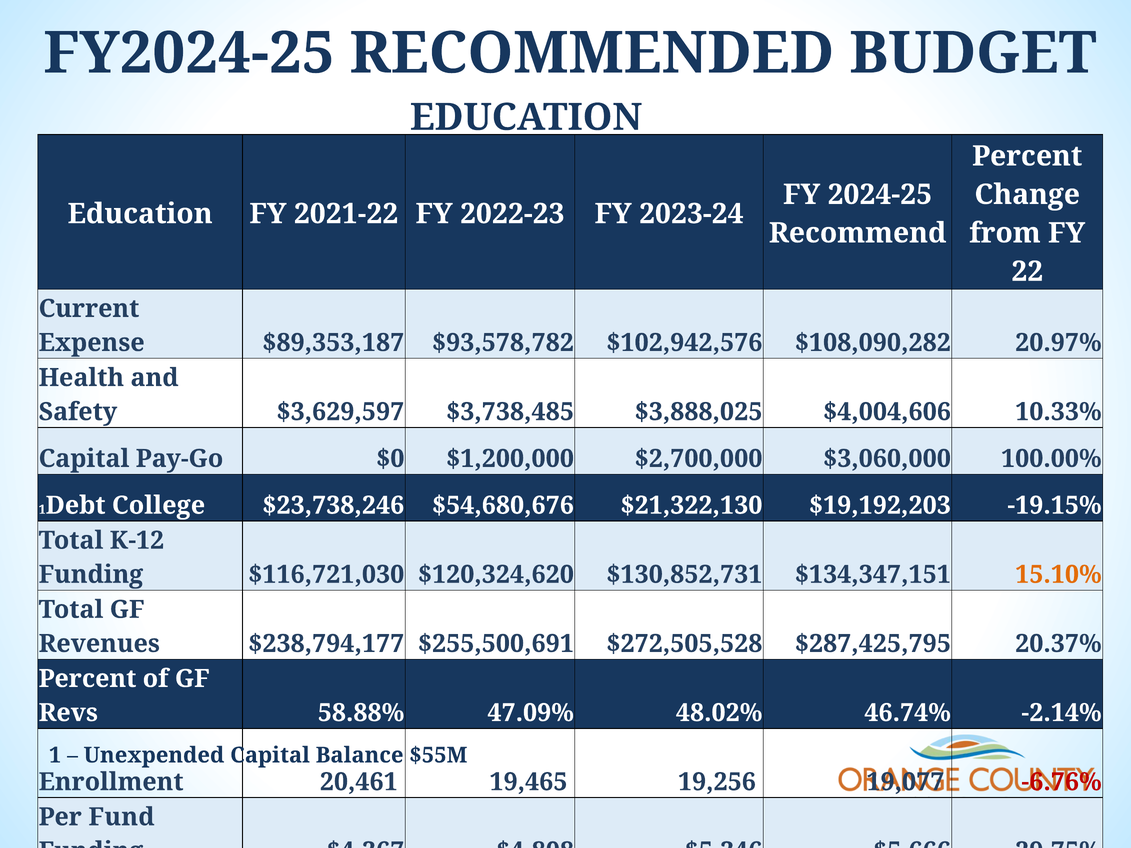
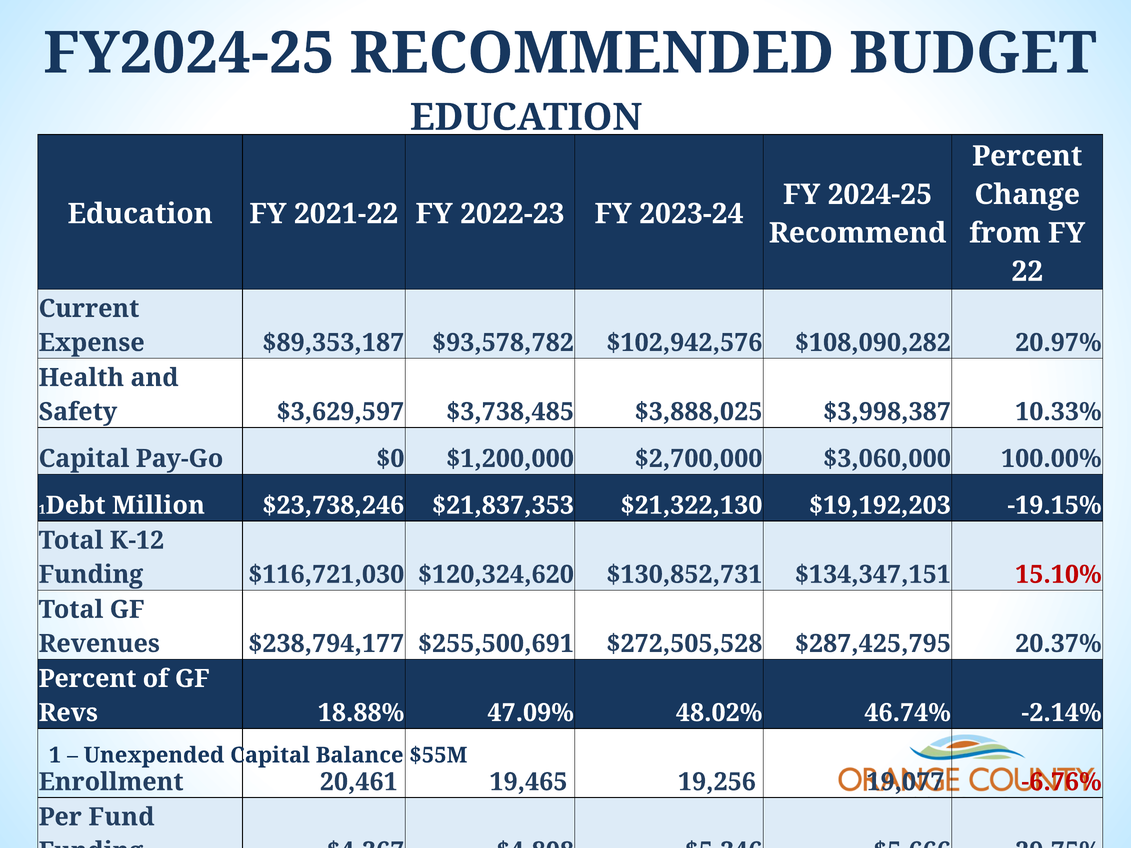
$4,004,606: $4,004,606 -> $3,998,387
College: College -> Million
$54,680,676: $54,680,676 -> $21,837,353
15.10% colour: orange -> red
58.88%: 58.88% -> 18.88%
